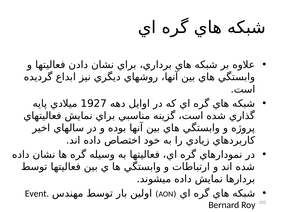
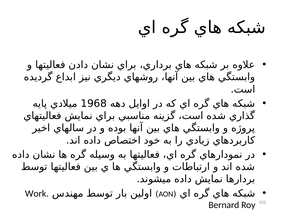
1927: 1927 -> 1968
Event: Event -> Work
